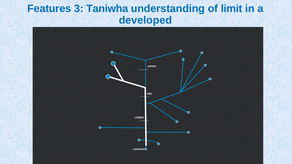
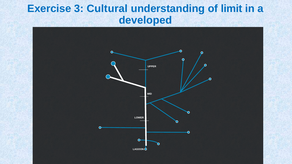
Features: Features -> Exercise
Taniwha: Taniwha -> Cultural
